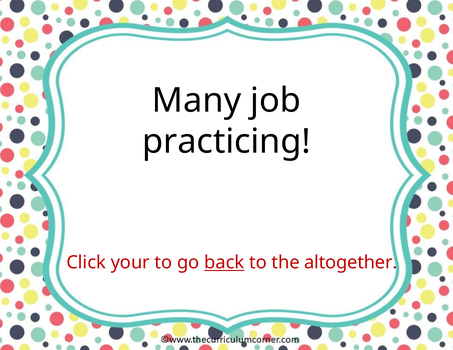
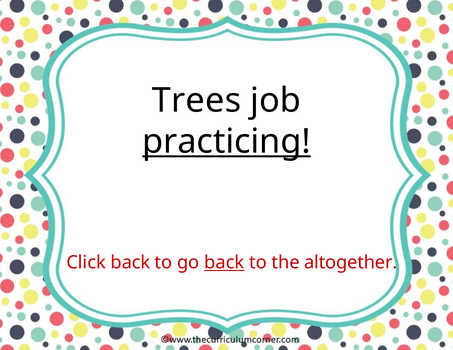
Many: Many -> Trees
practicing underline: none -> present
Click your: your -> back
